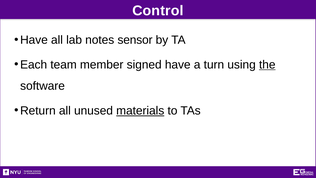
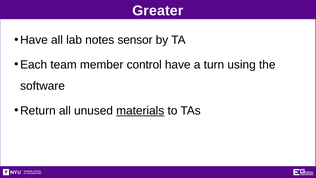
Control: Control -> Greater
signed: signed -> control
the underline: present -> none
